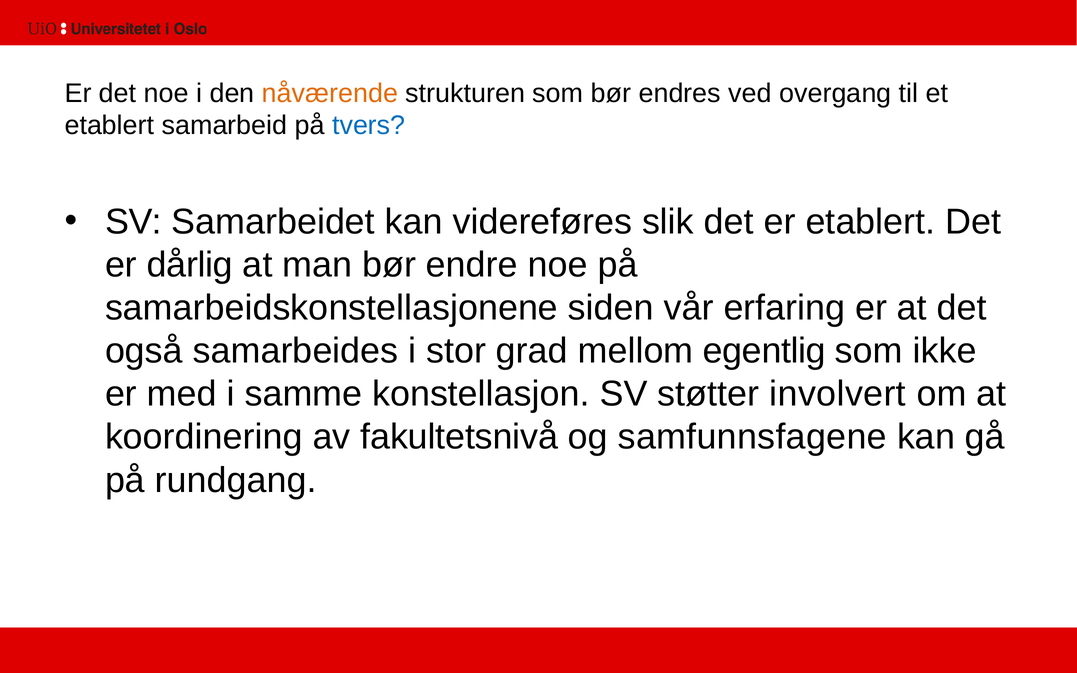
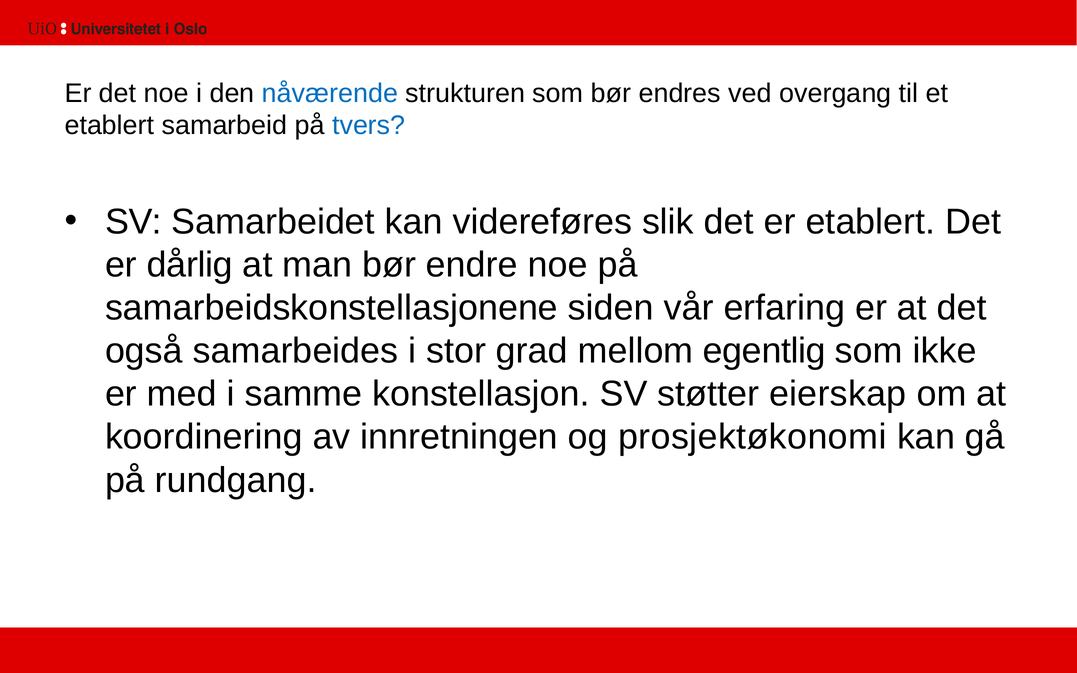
nåværende colour: orange -> blue
involvert: involvert -> eierskap
fakultetsnivå: fakultetsnivå -> innretningen
samfunnsfagene: samfunnsfagene -> prosjektøkonomi
